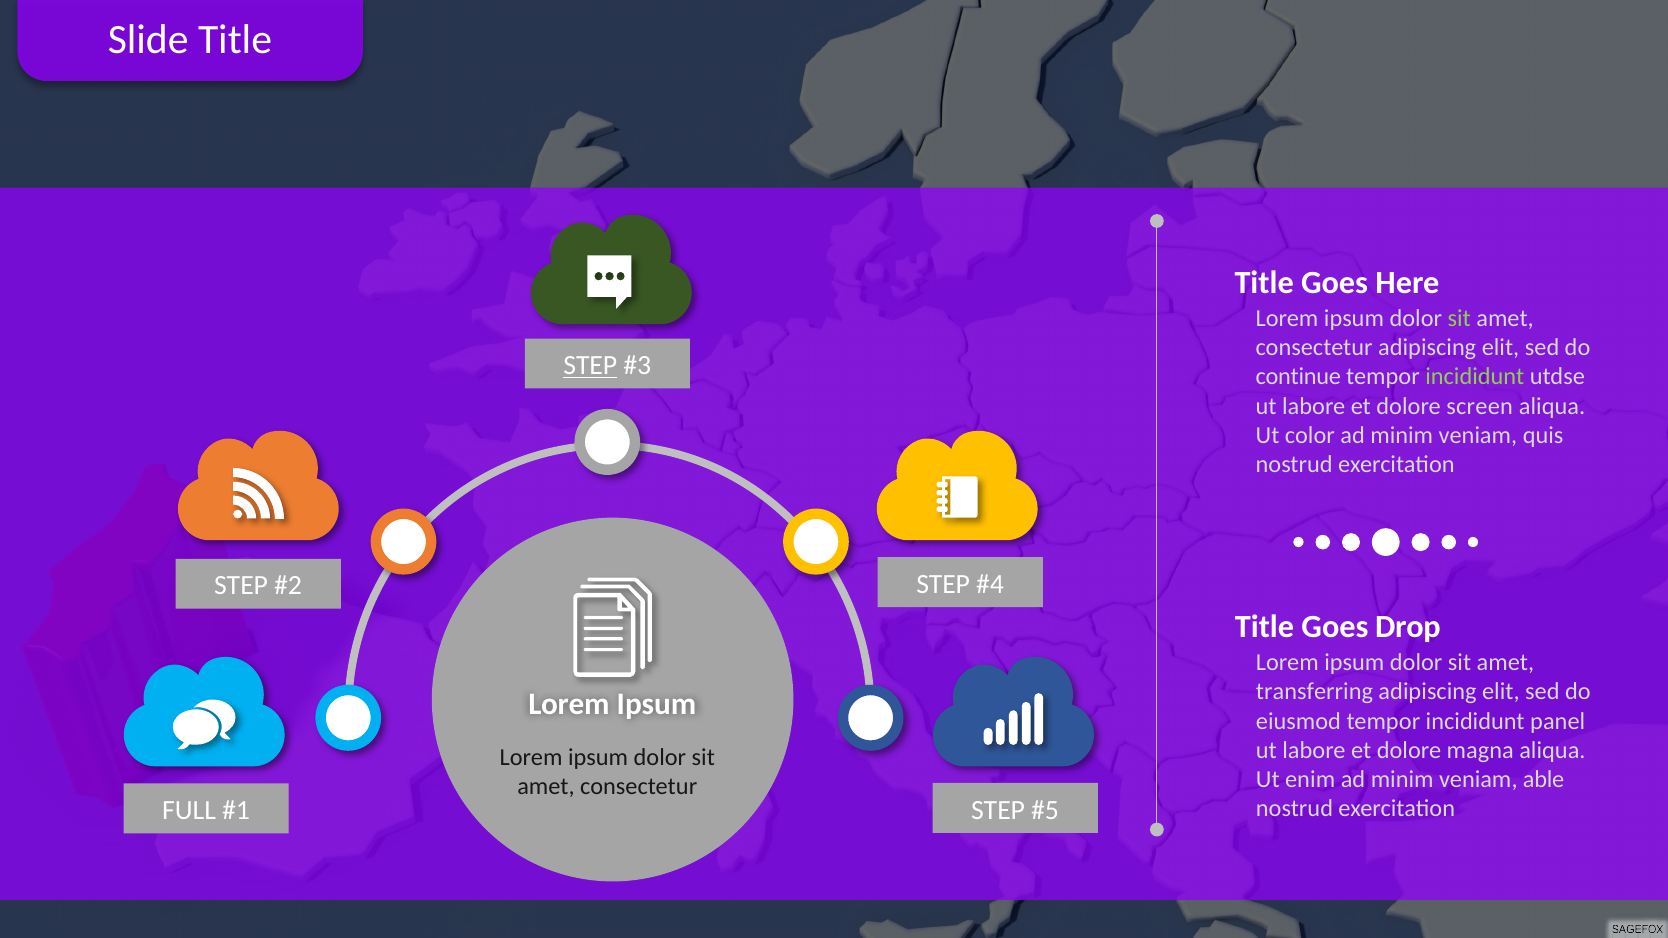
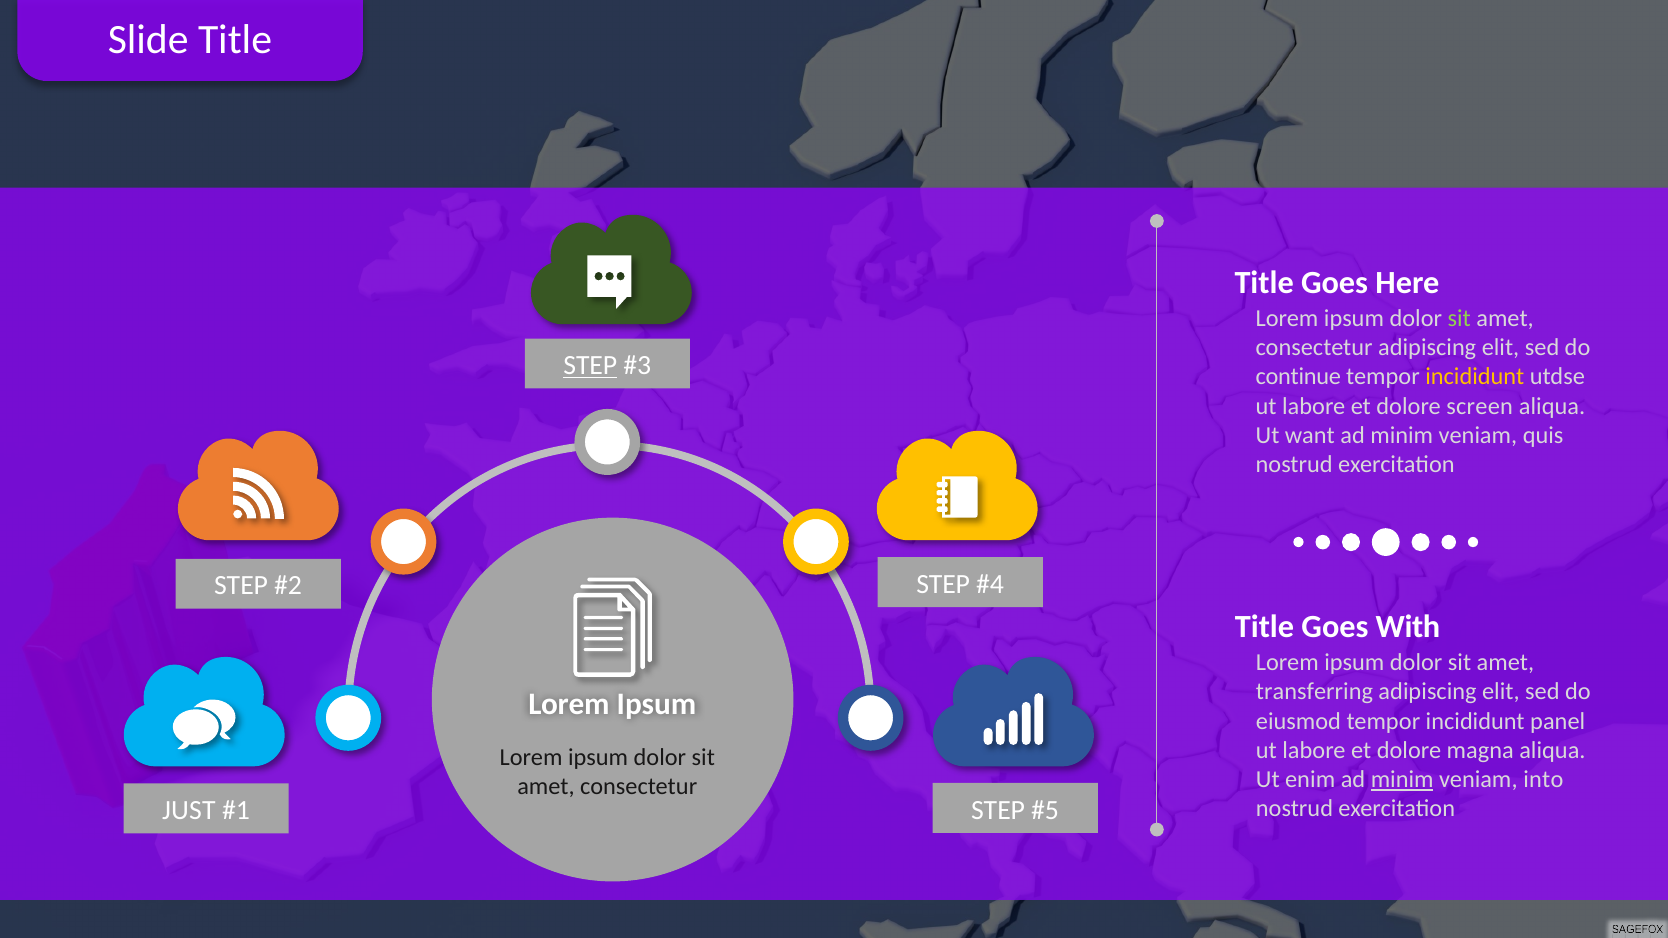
incididunt at (1475, 377) colour: light green -> yellow
color: color -> want
Drop: Drop -> With
minim at (1402, 780) underline: none -> present
able: able -> into
FULL: FULL -> JUST
